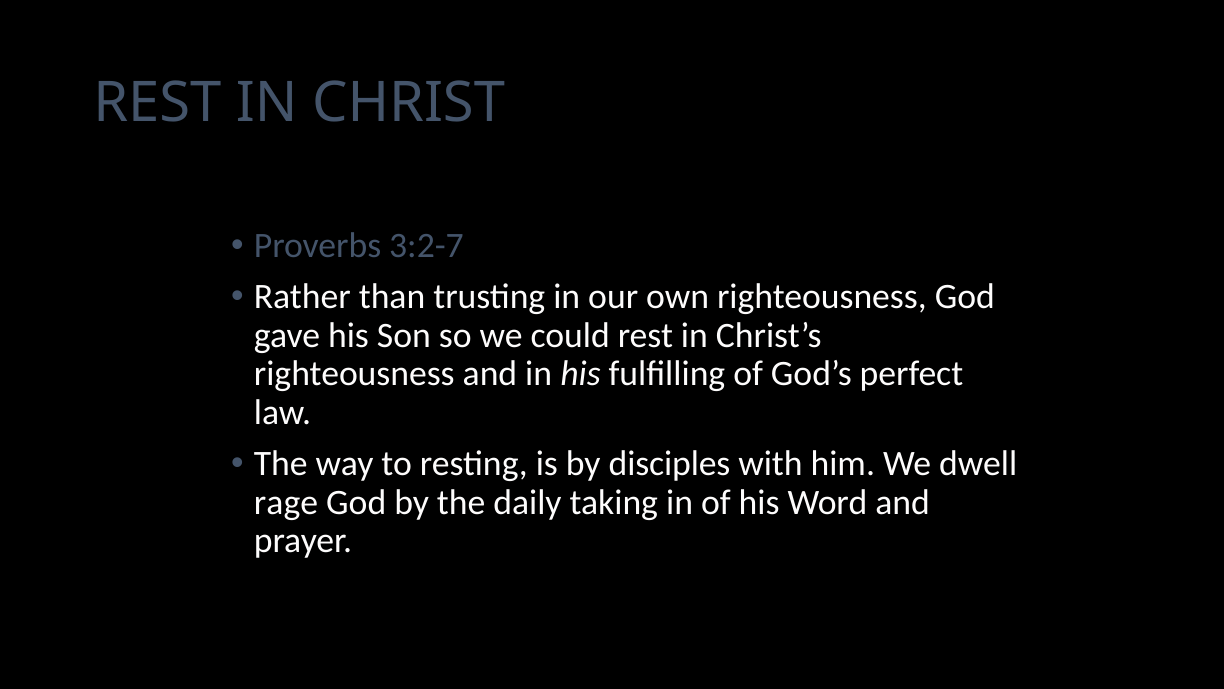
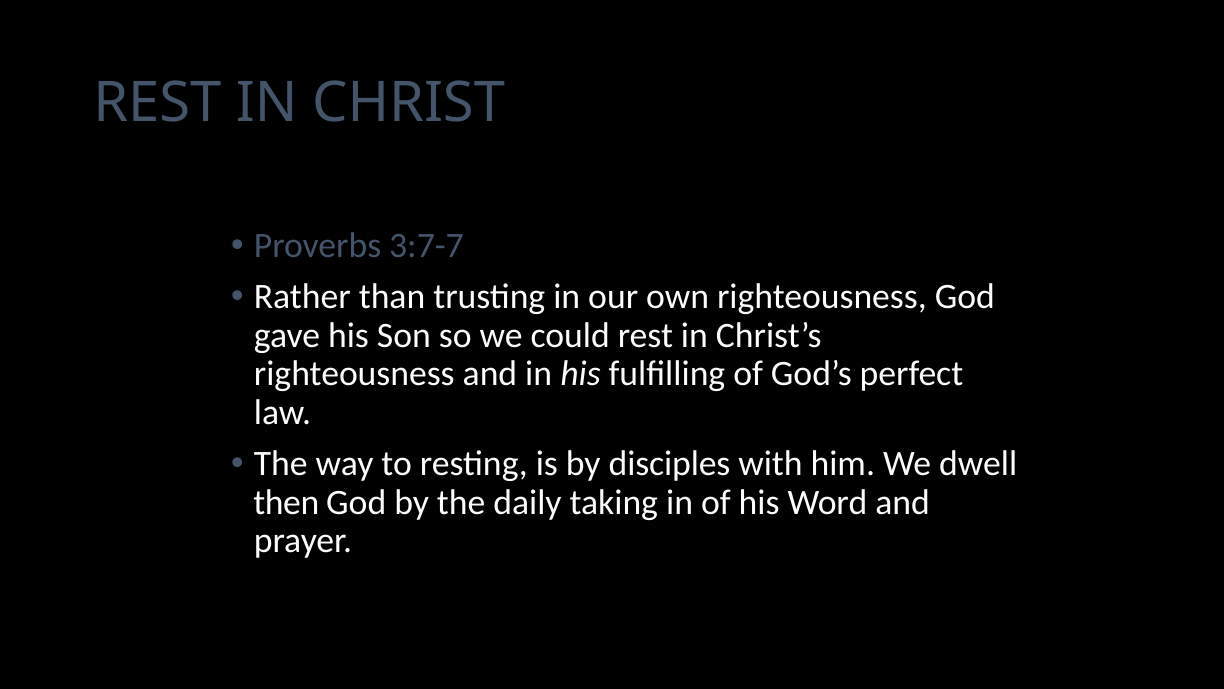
3:2-7: 3:2-7 -> 3:7-7
rage: rage -> then
